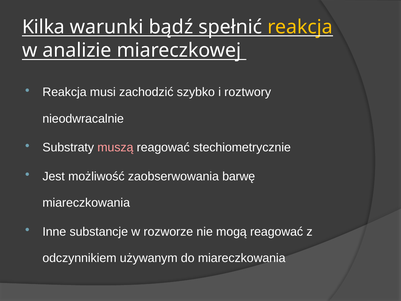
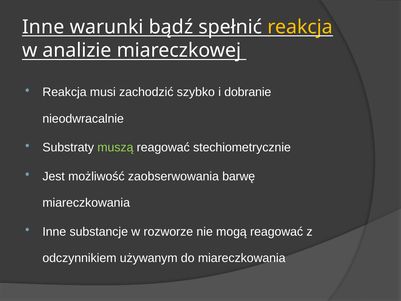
Kilka at (43, 27): Kilka -> Inne
roztwory: roztwory -> dobranie
muszą colour: pink -> light green
